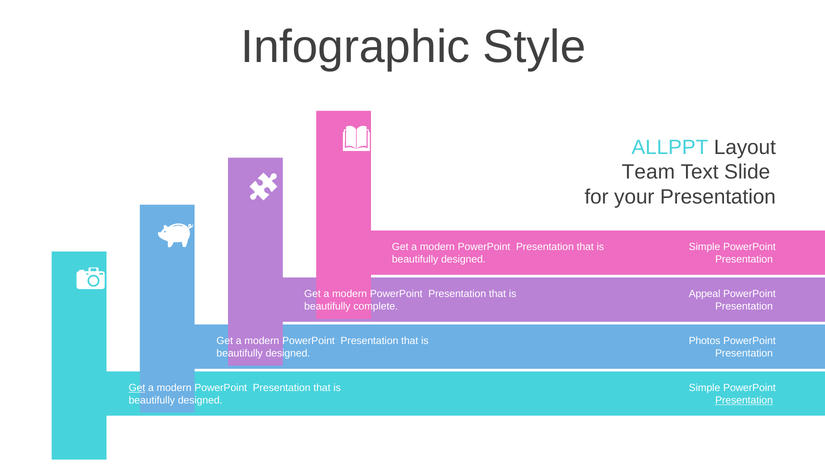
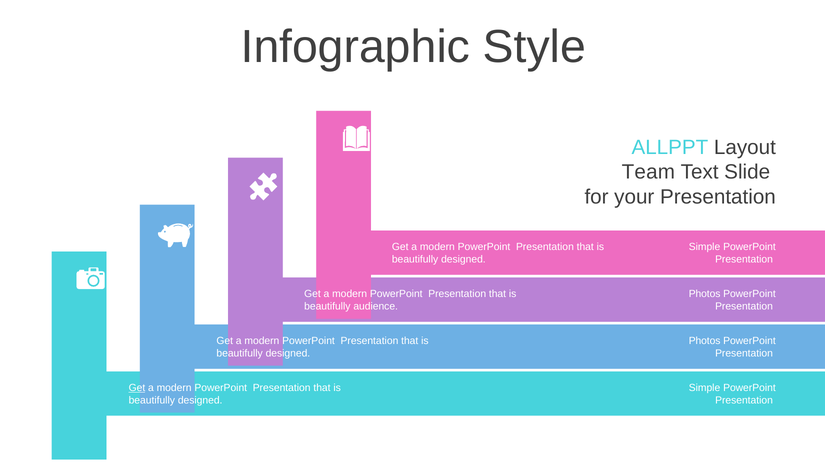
Appeal at (705, 294): Appeal -> Photos
complete: complete -> audience
Presentation at (744, 400) underline: present -> none
